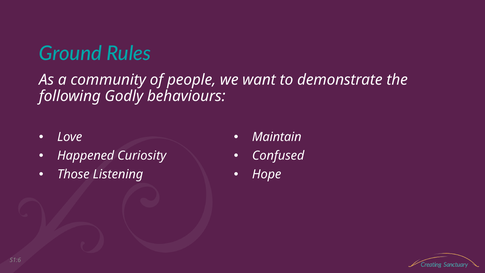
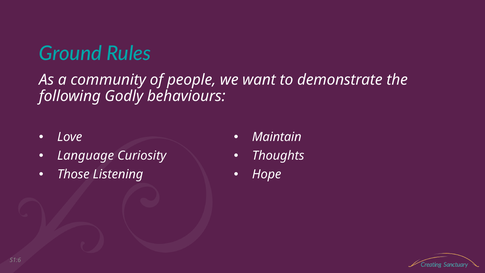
Happened: Happened -> Language
Confused: Confused -> Thoughts
